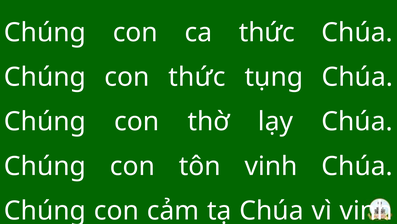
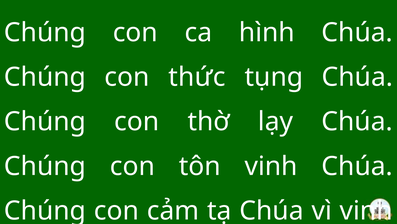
ca thức: thức -> hình
